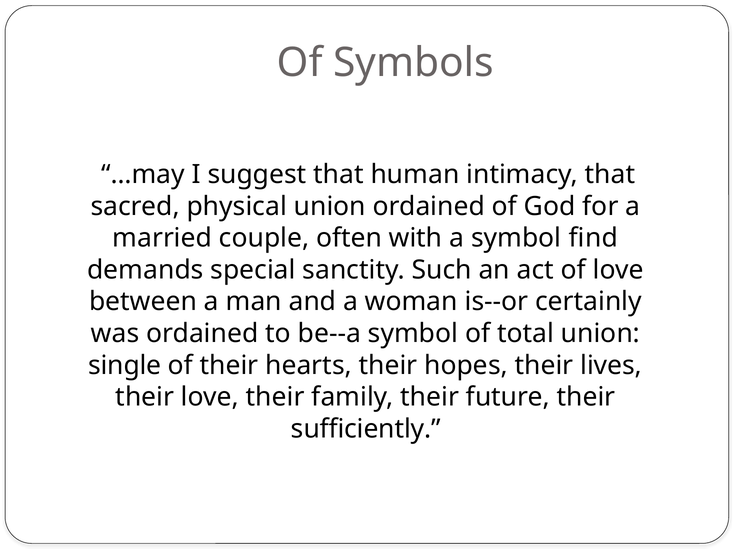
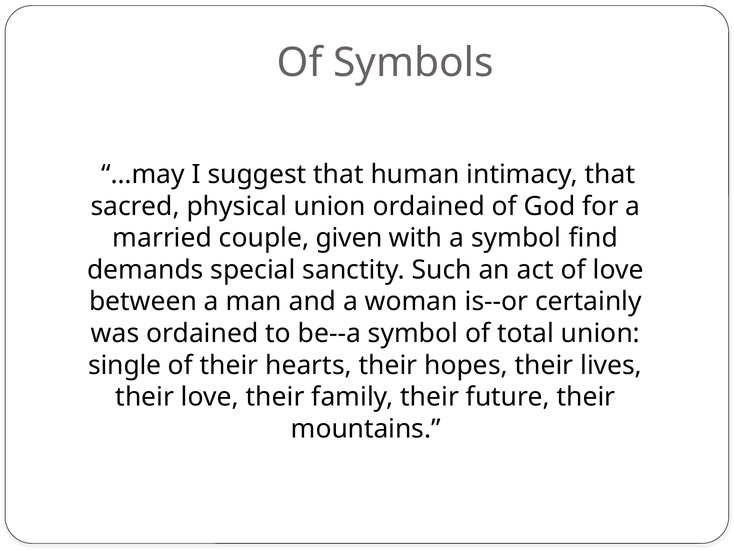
often: often -> given
sufficiently: sufficiently -> mountains
